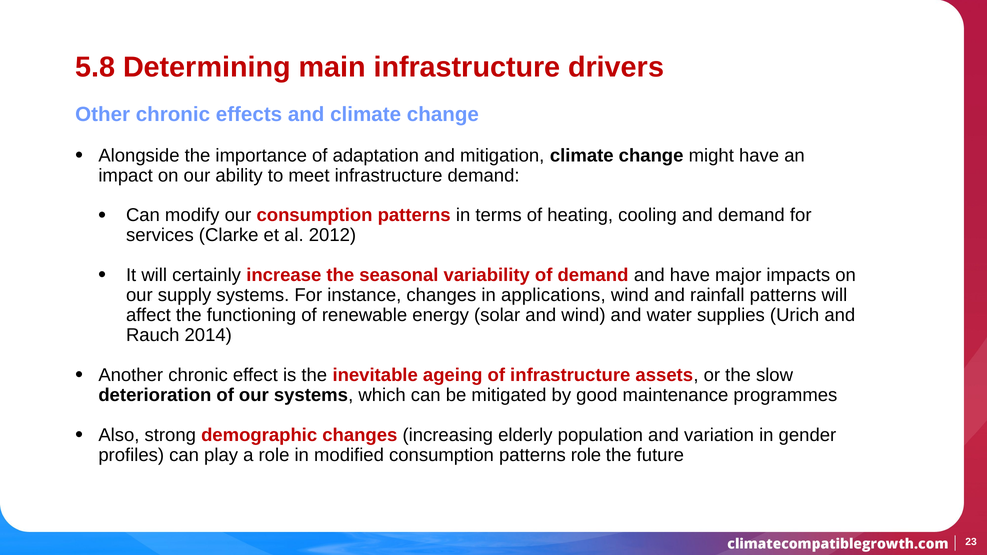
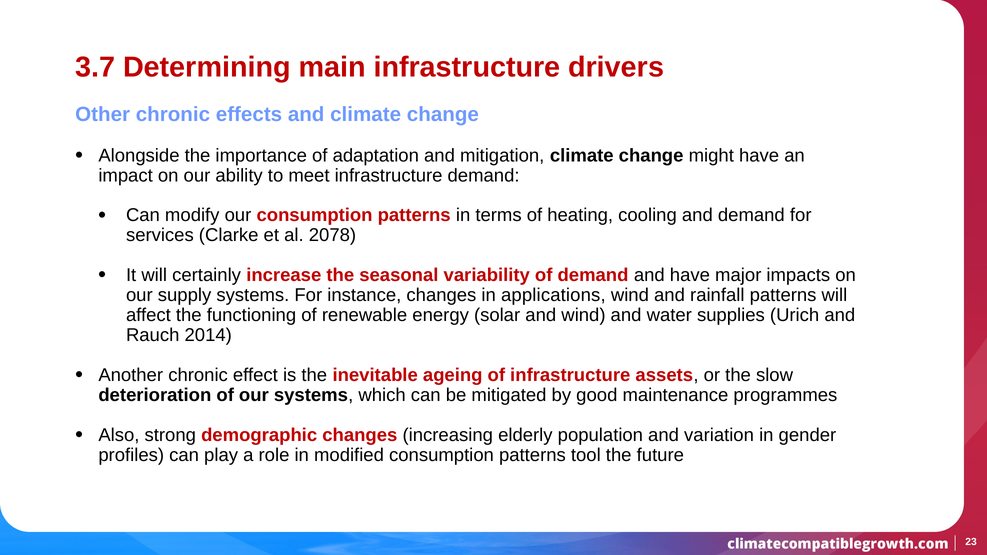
5.8: 5.8 -> 3.7
2012: 2012 -> 2078
patterns role: role -> tool
